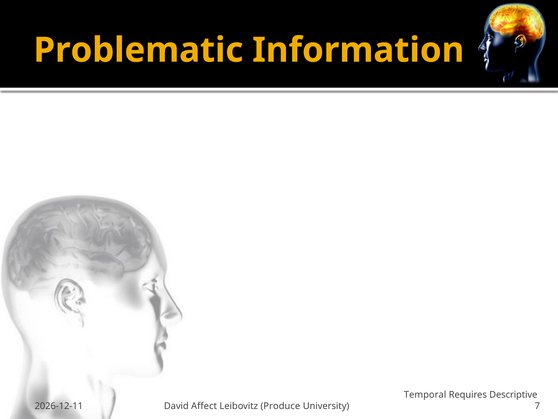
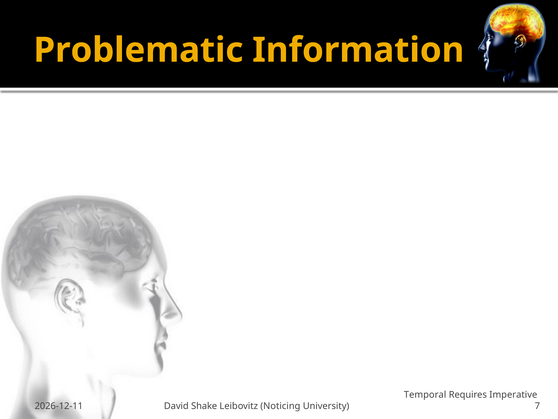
Descriptive: Descriptive -> Imperative
Affect: Affect -> Shake
Produce: Produce -> Noticing
